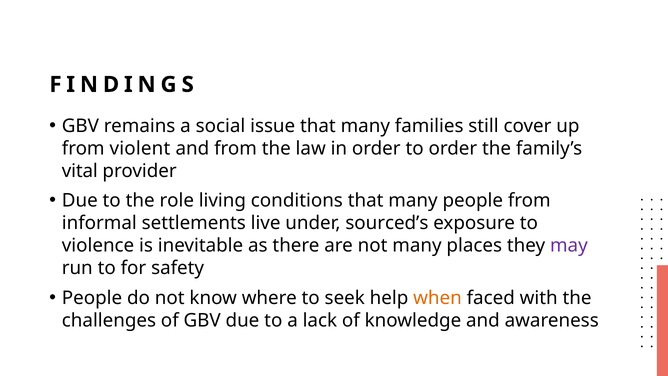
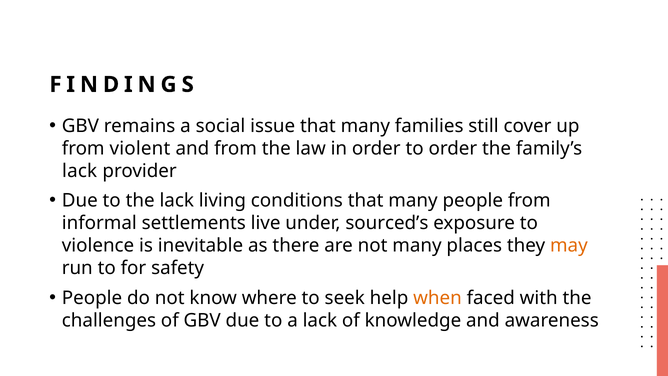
vital at (80, 171): vital -> lack
the role: role -> lack
may colour: purple -> orange
